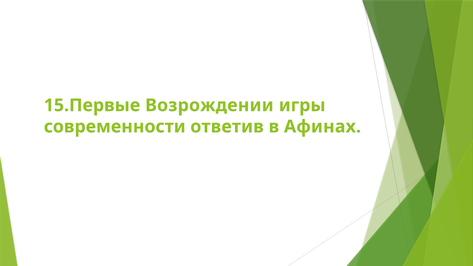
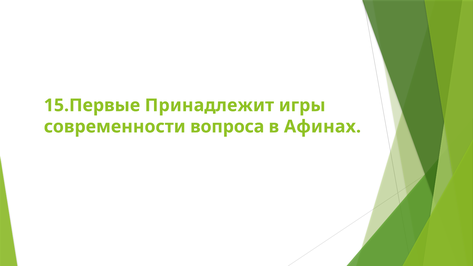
Возрождении: Возрождении -> Принадлежит
ответив: ответив -> вопроса
